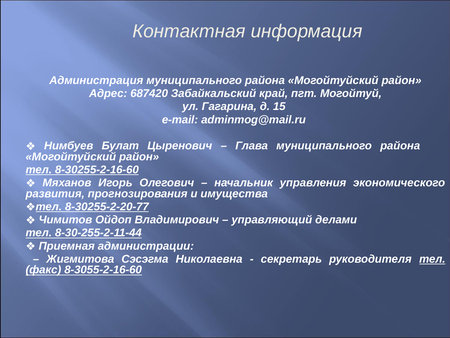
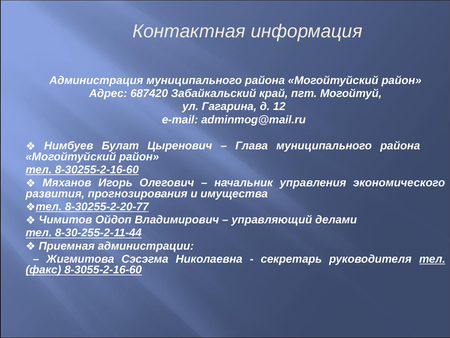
15: 15 -> 12
